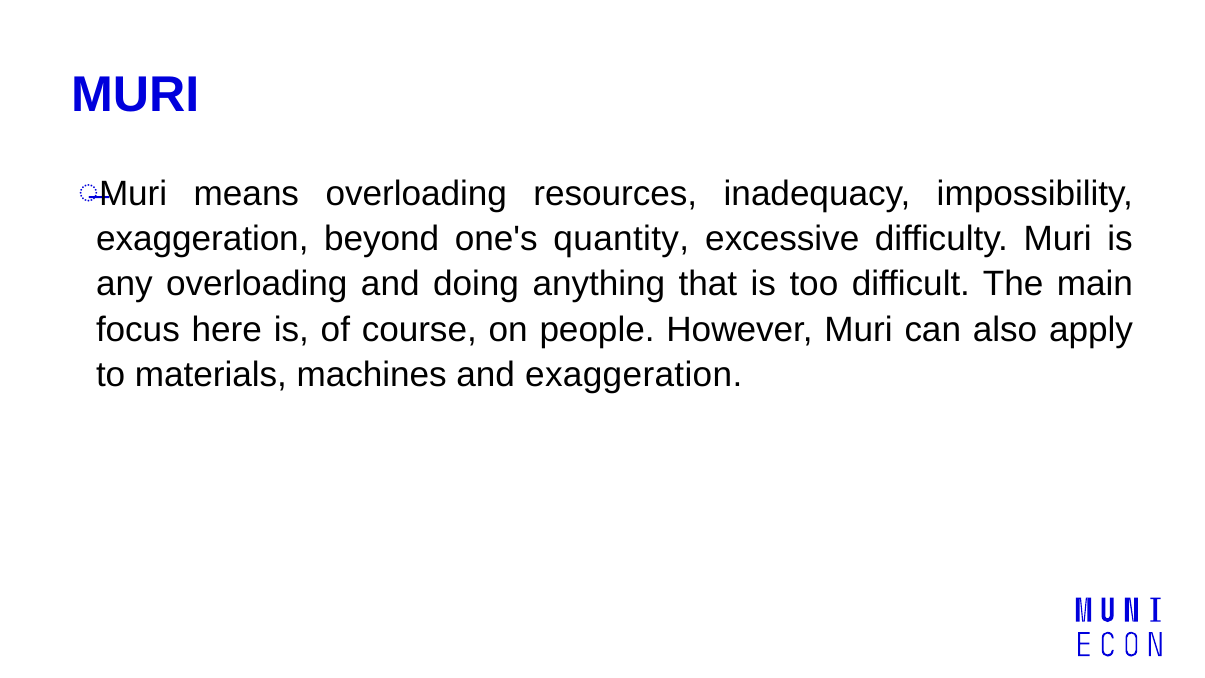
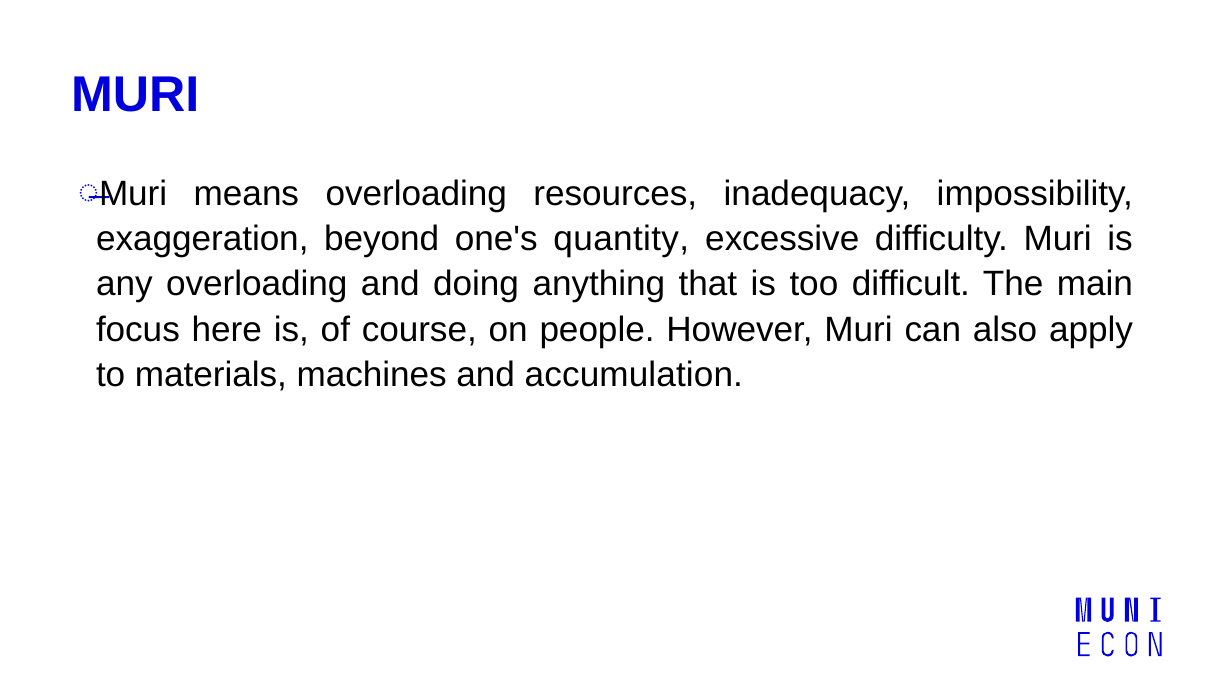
and exaggeration: exaggeration -> accumulation
